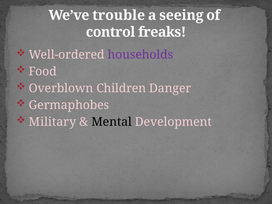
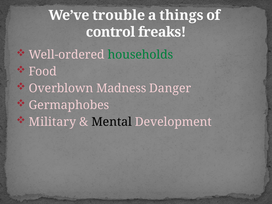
seeing: seeing -> things
households colour: purple -> green
Children: Children -> Madness
